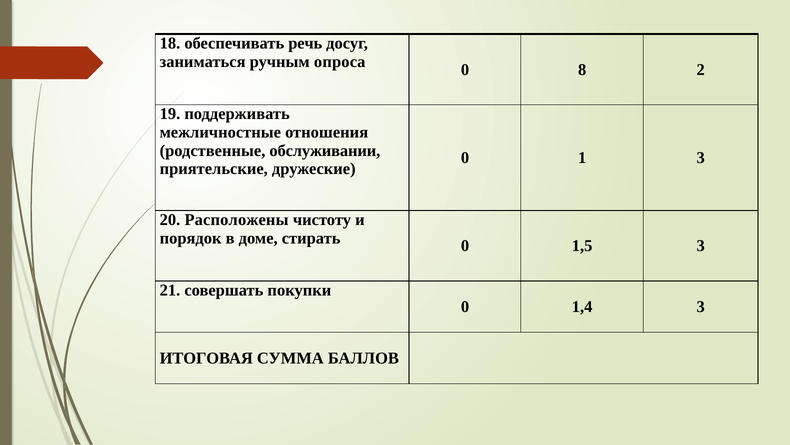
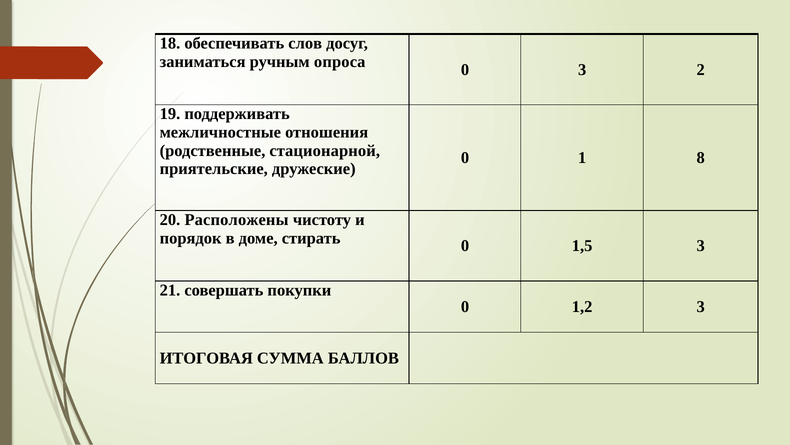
речь: речь -> слов
0 8: 8 -> 3
обслуживании: обслуживании -> стационарной
1 3: 3 -> 8
1,4: 1,4 -> 1,2
